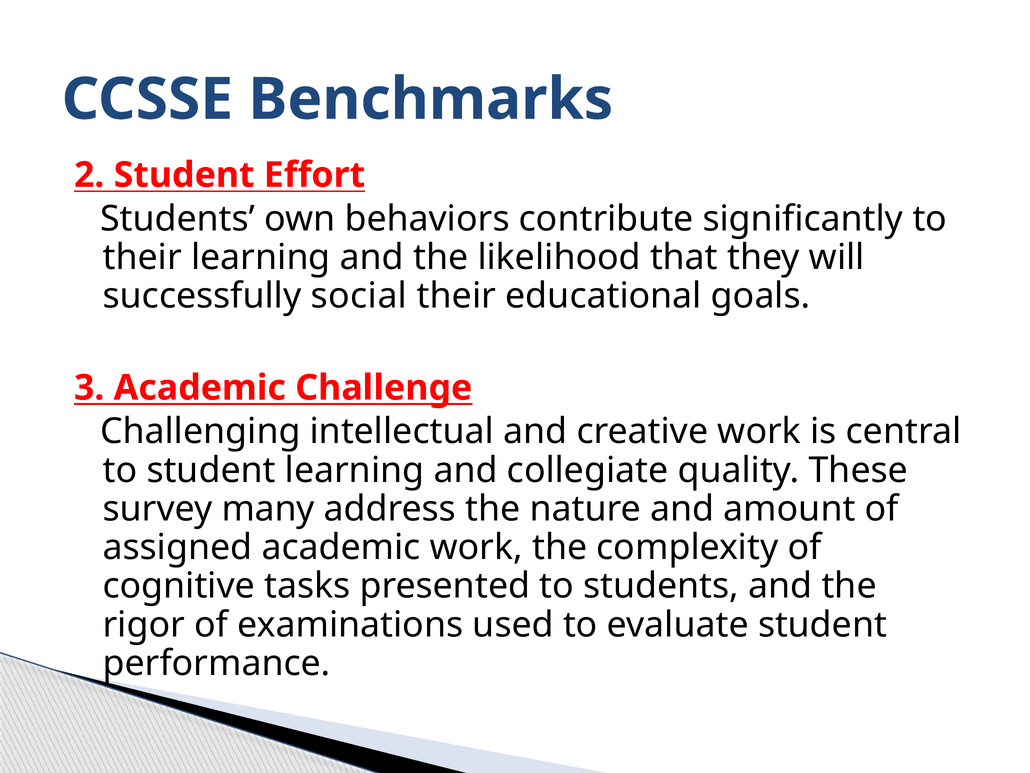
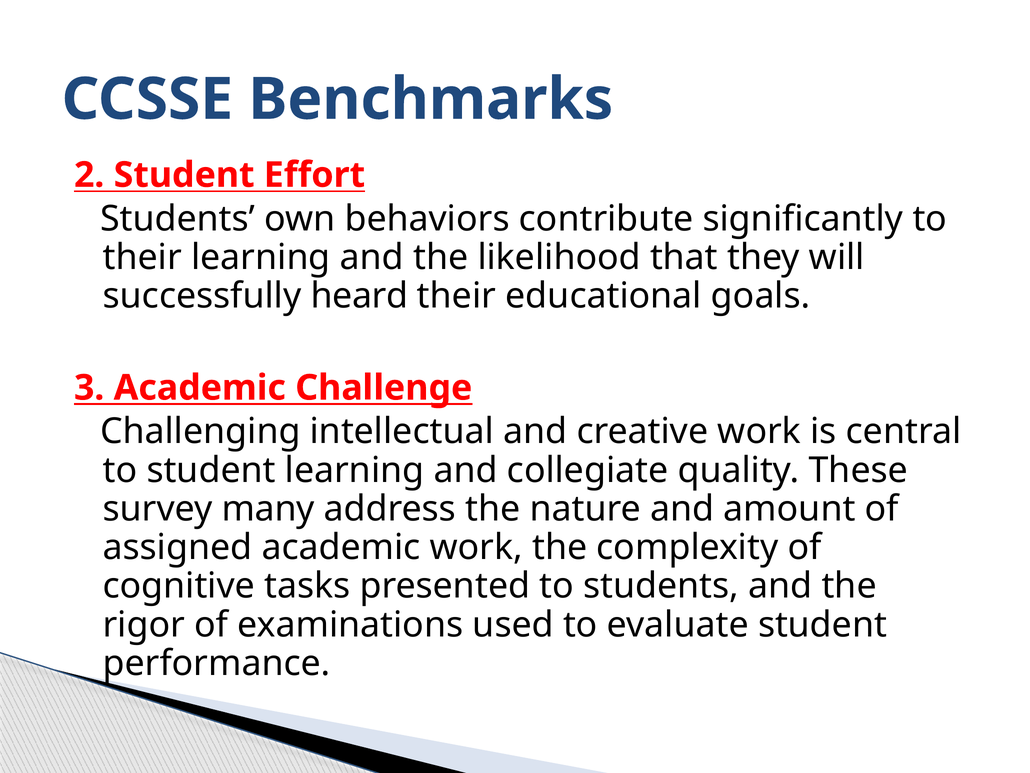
social: social -> heard
